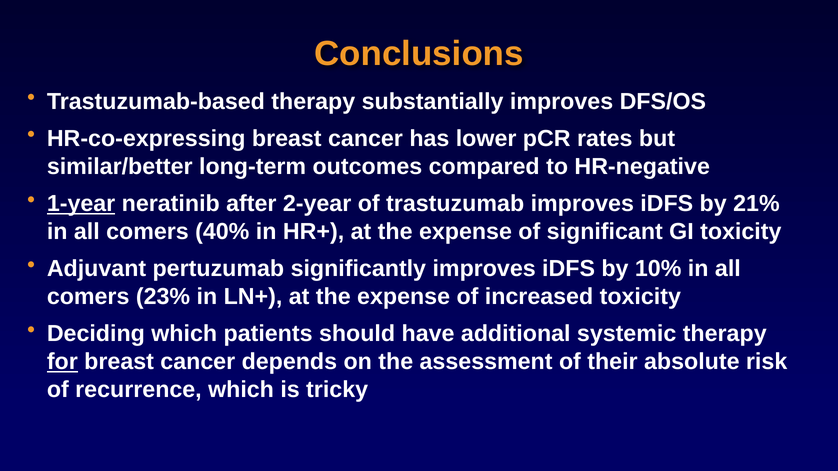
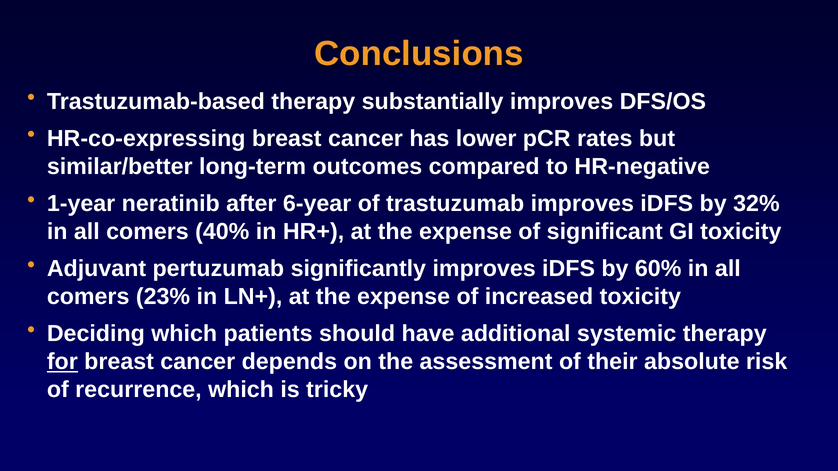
1-year underline: present -> none
2-year: 2-year -> 6-year
21%: 21% -> 32%
10%: 10% -> 60%
